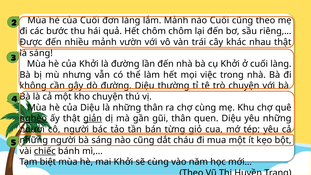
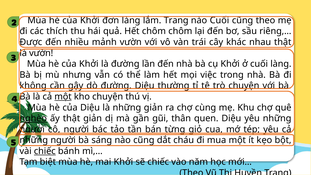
Cuối at (90, 20): Cuối -> Khởi
lắm Mảnh: Mảnh -> Trang
bước: bước -> thích
sáng at (41, 53): sáng -> vườn
một at (63, 97) underline: none -> present
những thân: thân -> giản
giản at (93, 118) underline: present -> none
sẽ cùng: cùng -> chiếc
